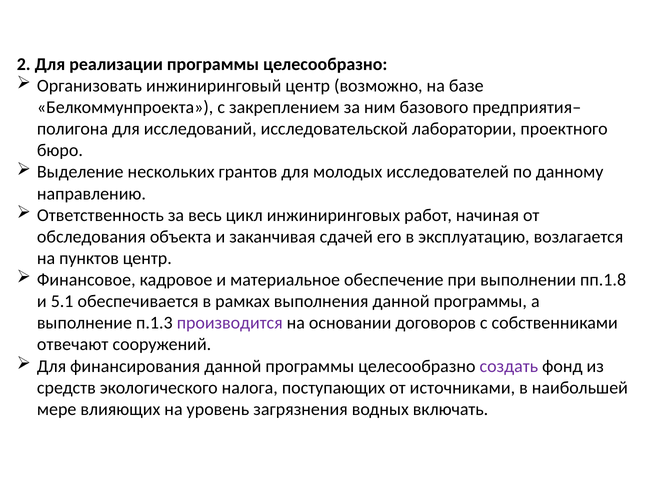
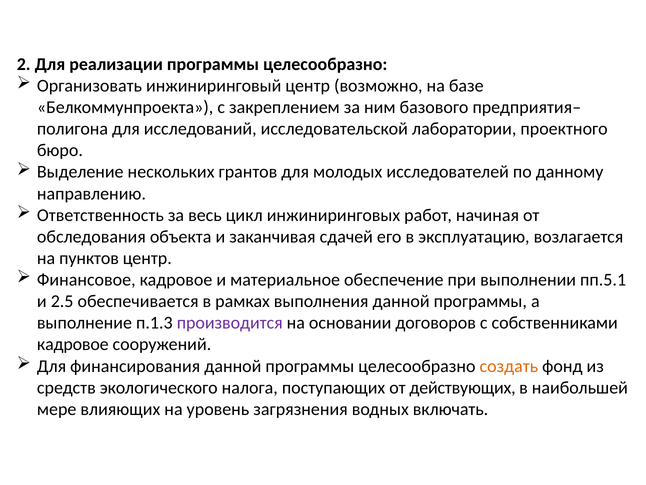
пп.1.8: пп.1.8 -> пп.5.1
5.1: 5.1 -> 2.5
отвечают at (73, 344): отвечают -> кадровое
создать colour: purple -> orange
источниками: источниками -> действующих
